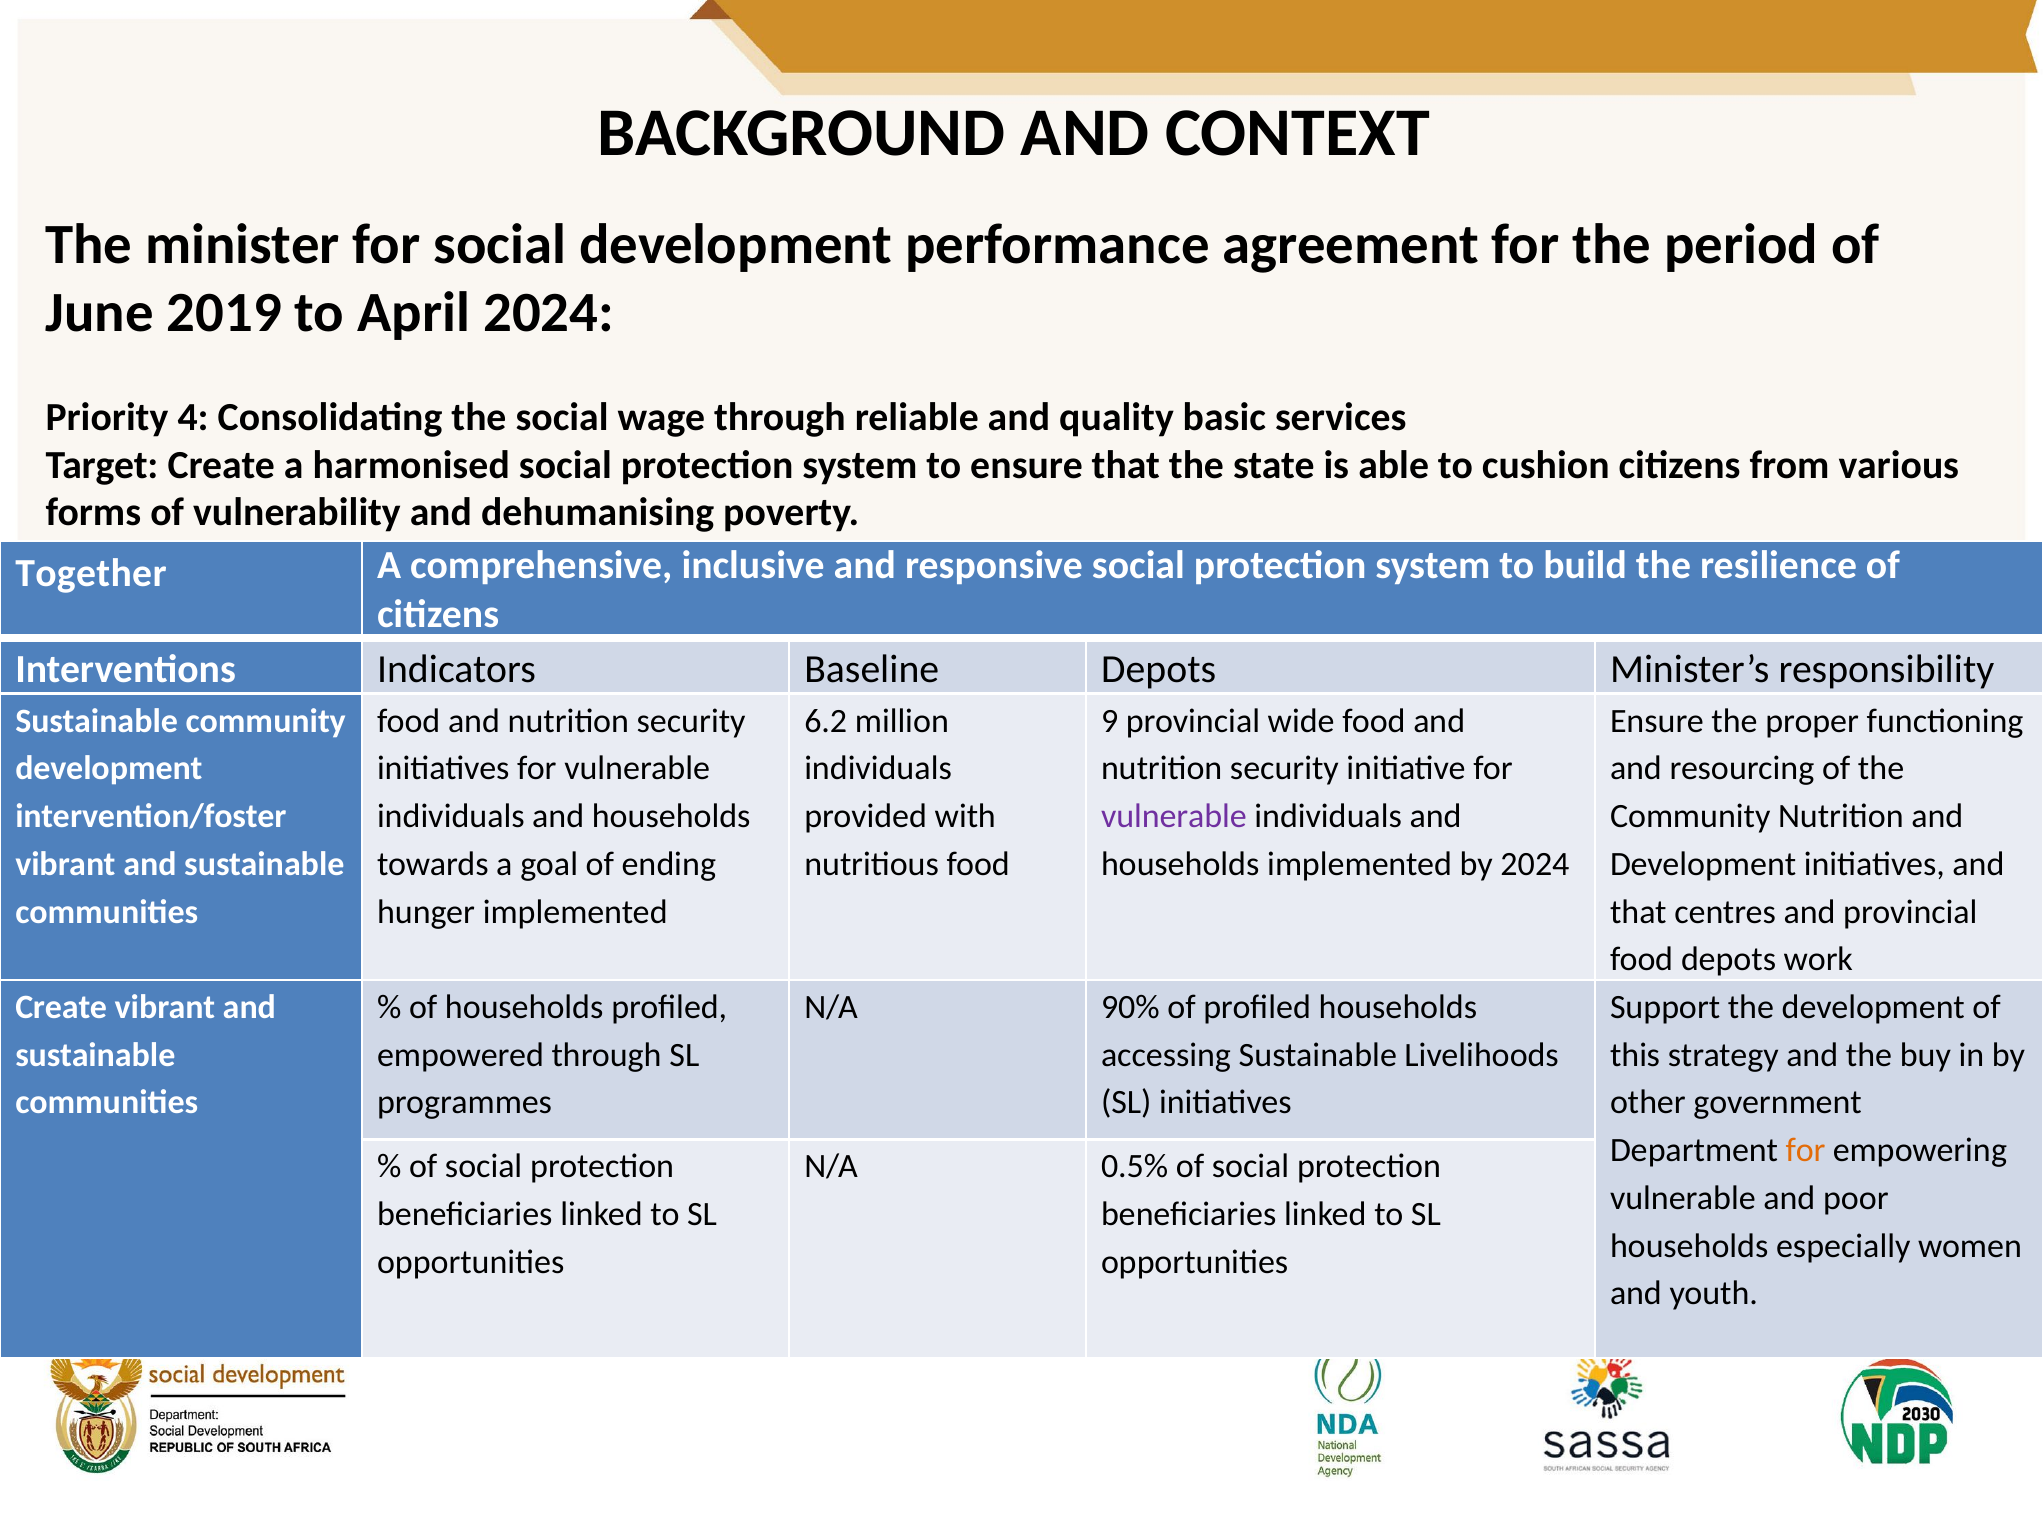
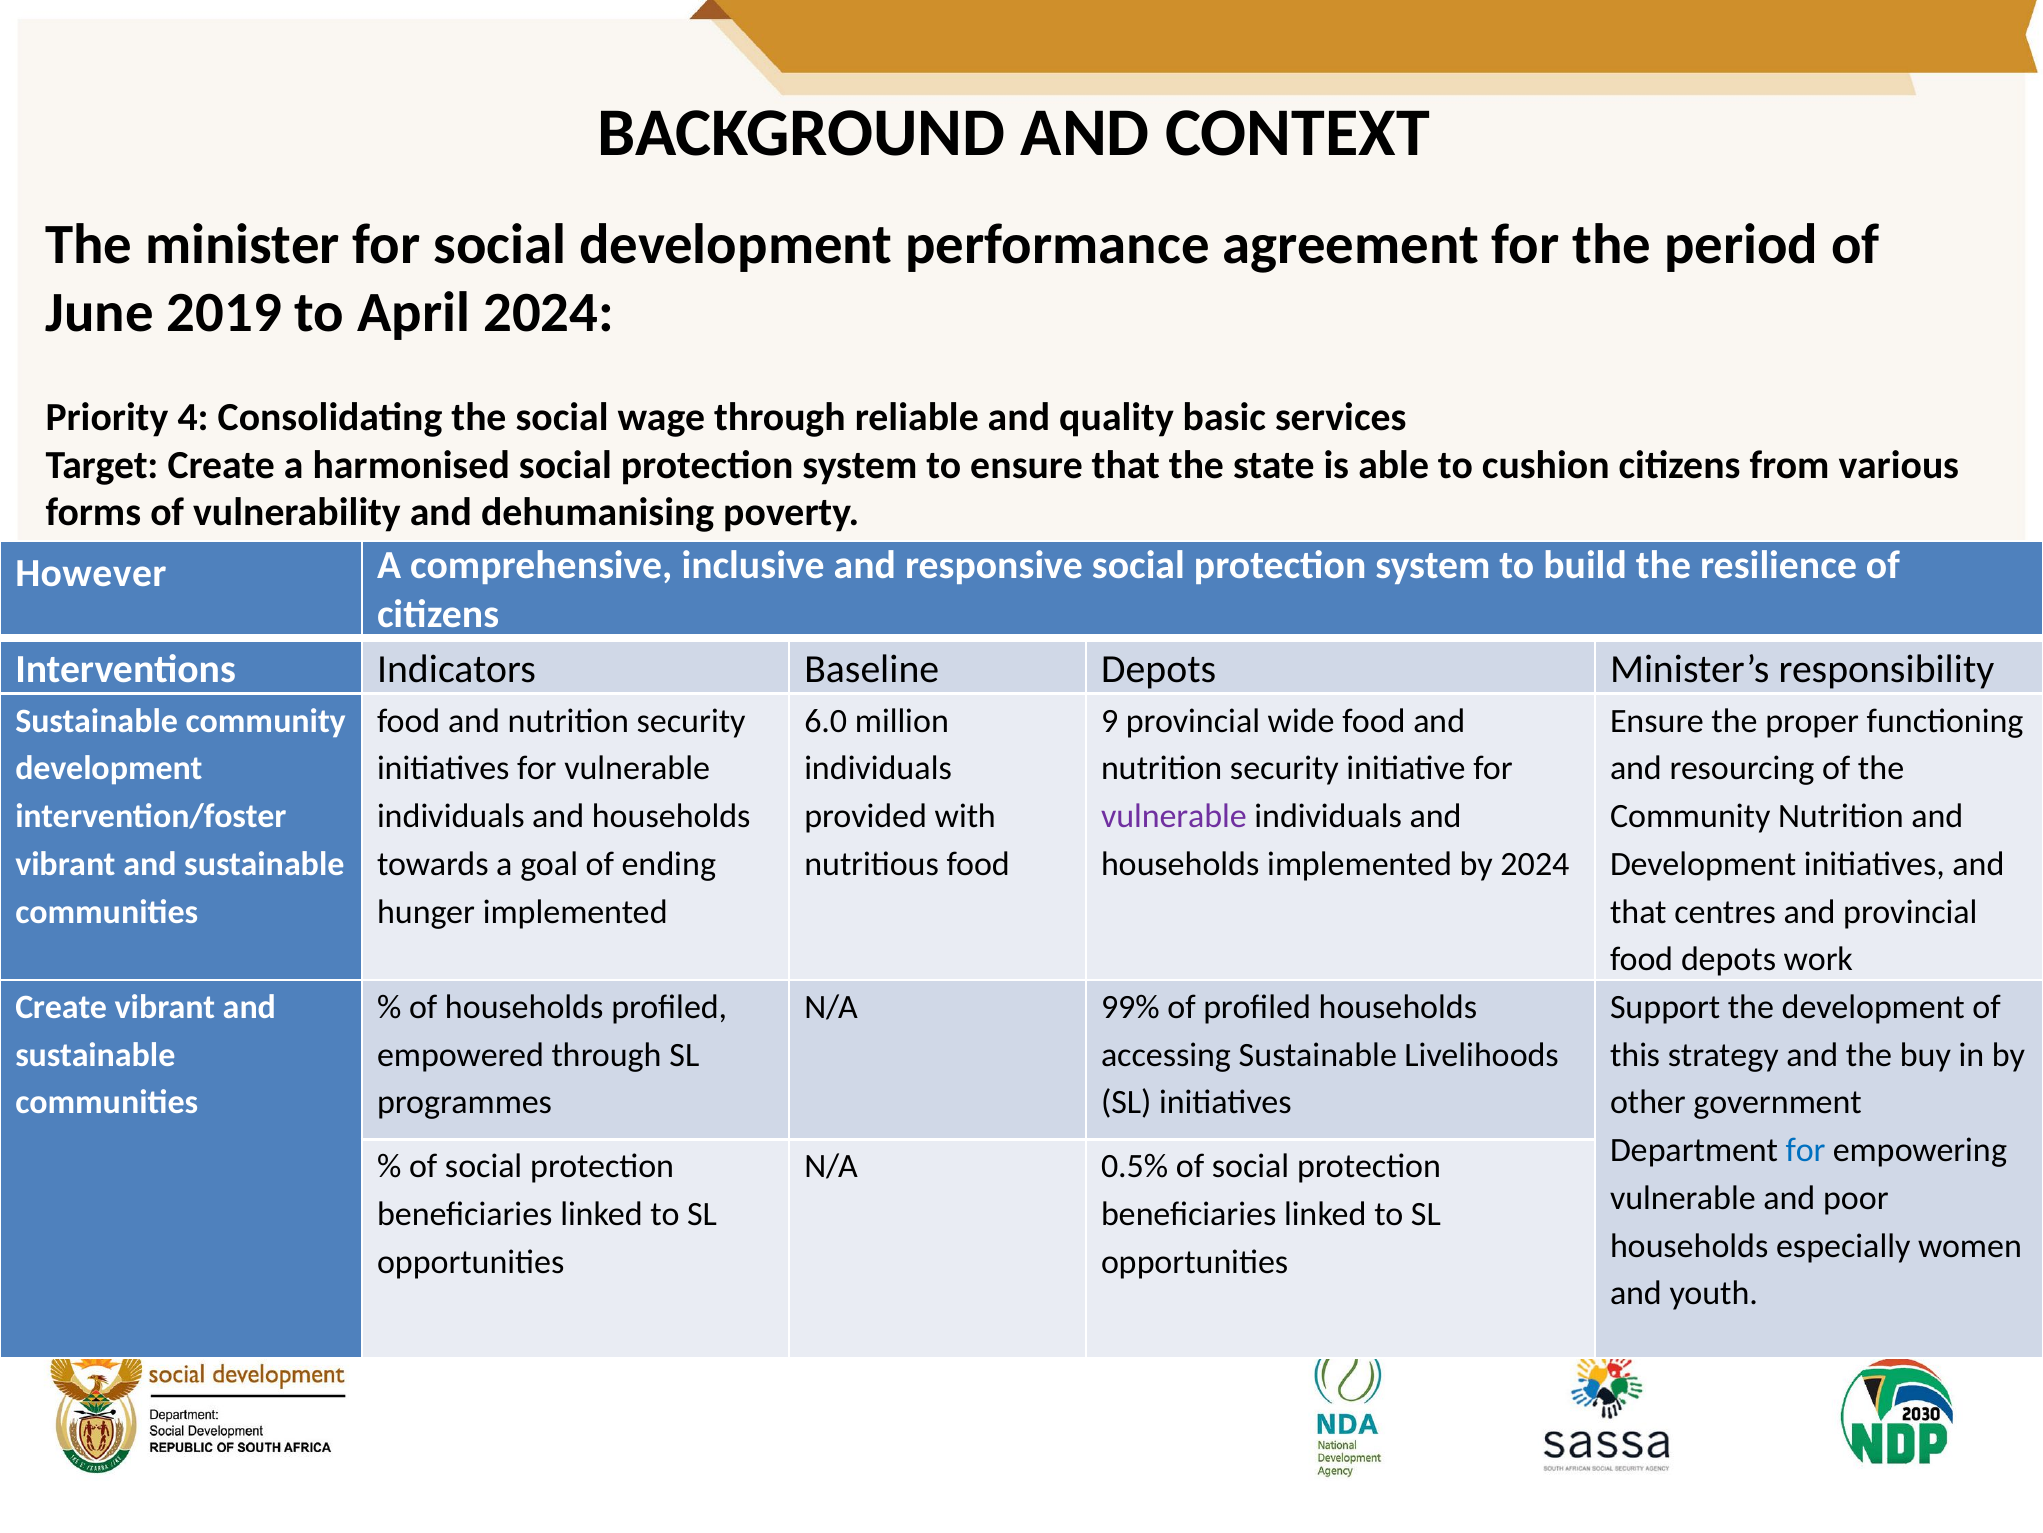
Together: Together -> However
6.2: 6.2 -> 6.0
90%: 90% -> 99%
for at (1806, 1150) colour: orange -> blue
